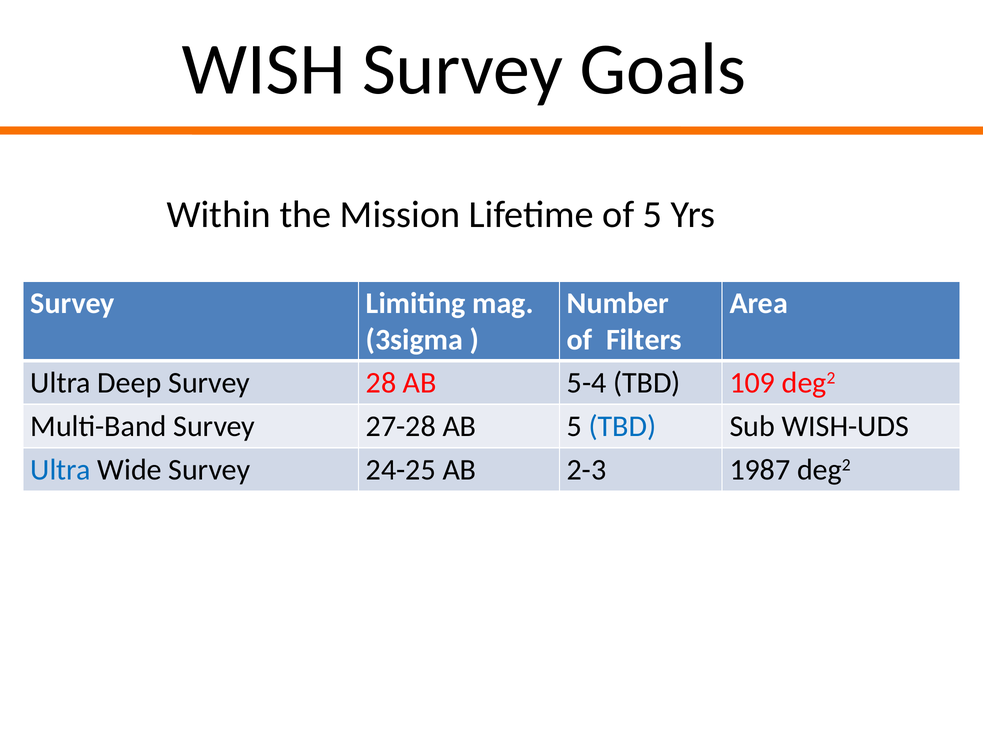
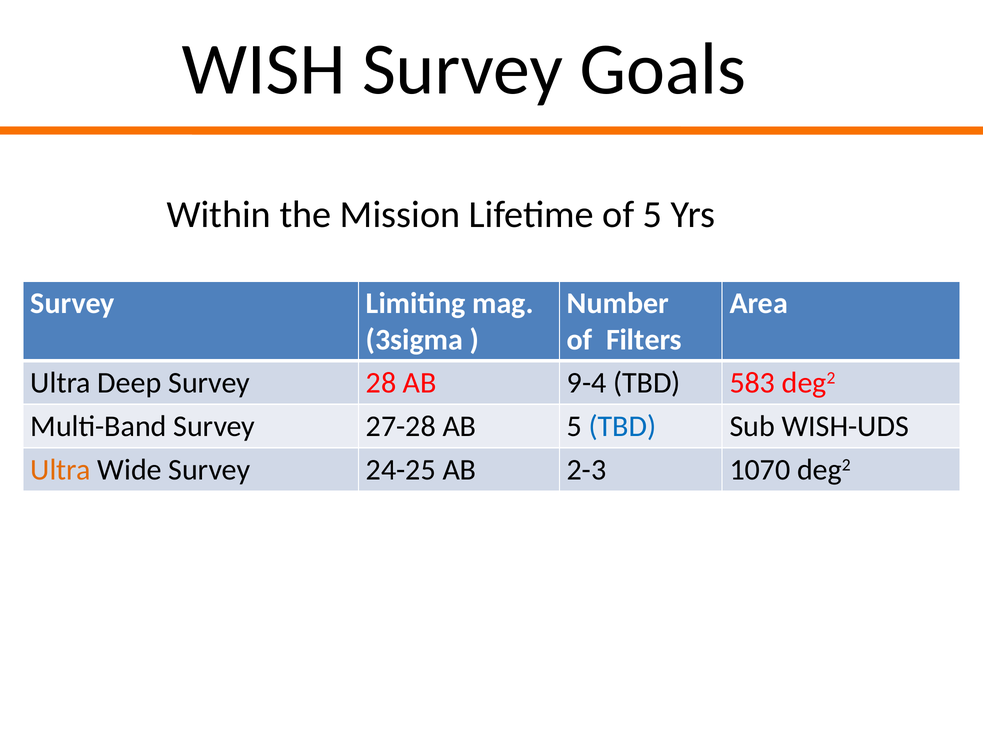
5-4: 5-4 -> 9-4
109: 109 -> 583
Ultra at (61, 470) colour: blue -> orange
1987: 1987 -> 1070
